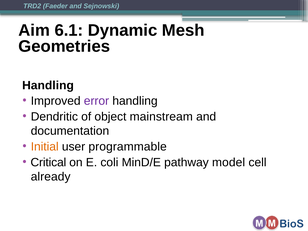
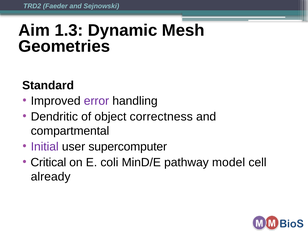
6.1: 6.1 -> 1.3
Handling at (48, 85): Handling -> Standard
mainstream: mainstream -> correctness
documentation: documentation -> compartmental
Initial colour: orange -> purple
programmable: programmable -> supercomputer
